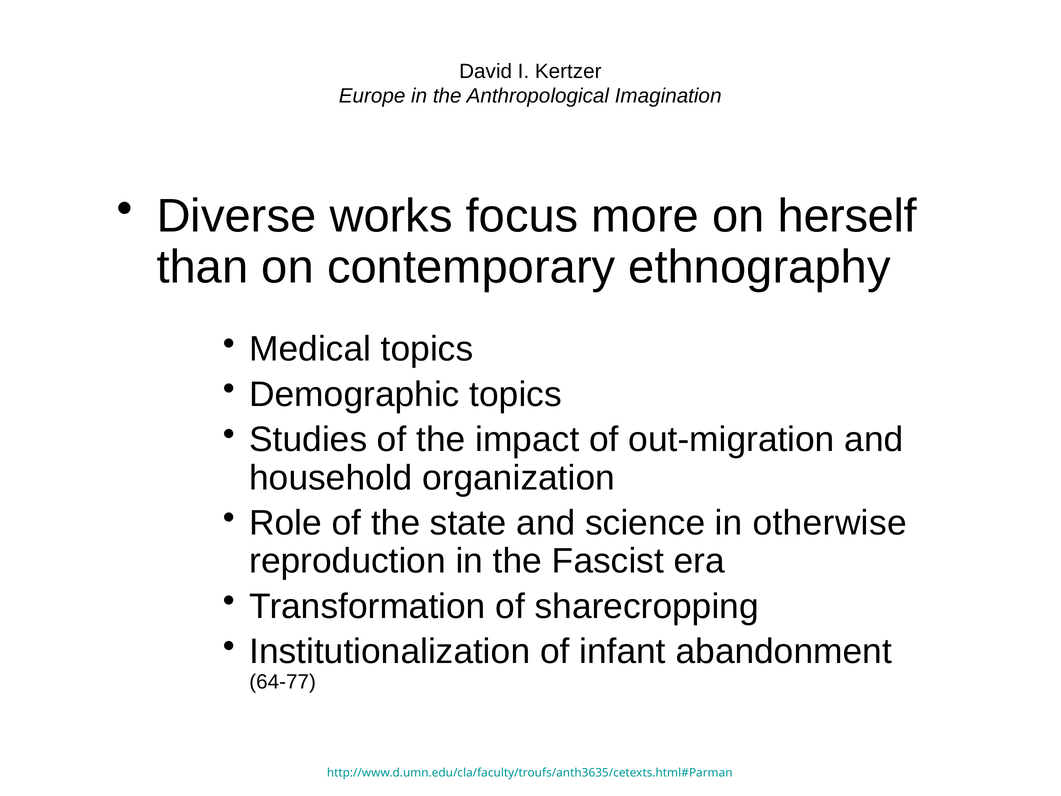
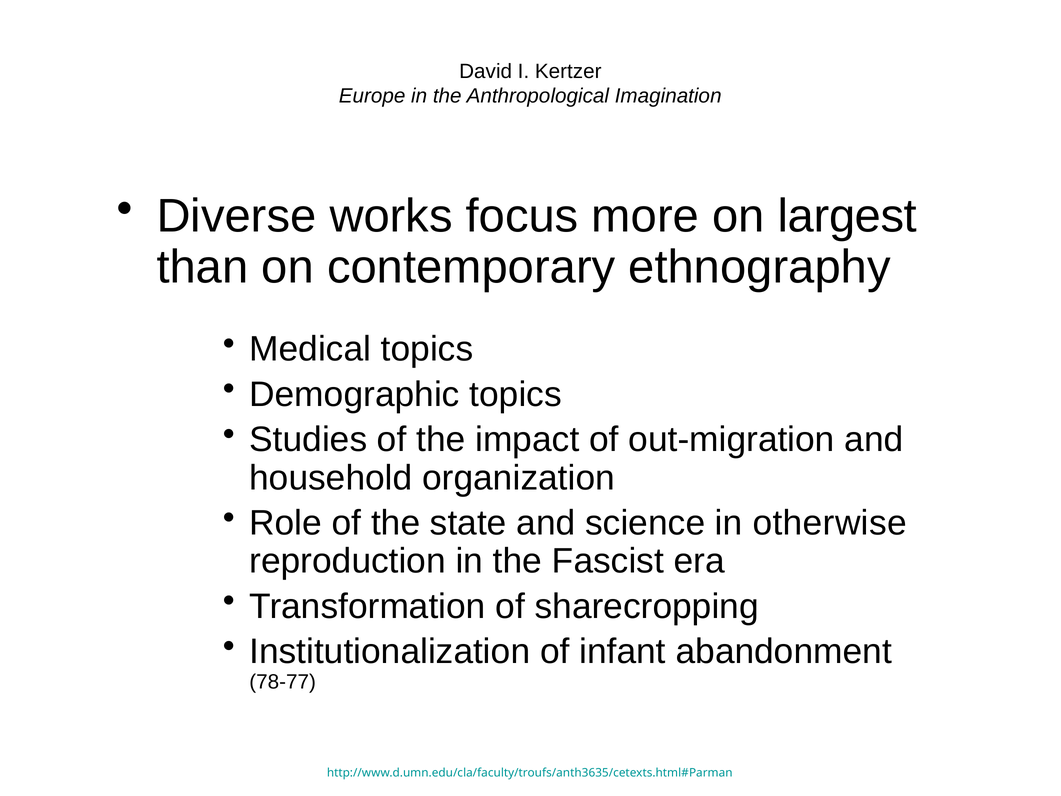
herself: herself -> largest
64-77: 64-77 -> 78-77
